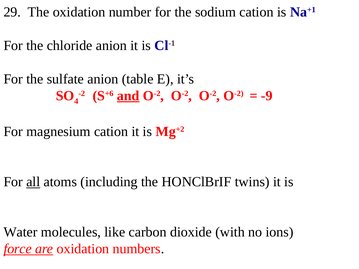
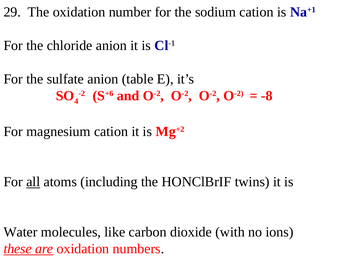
and underline: present -> none
-9: -9 -> -8
force: force -> these
